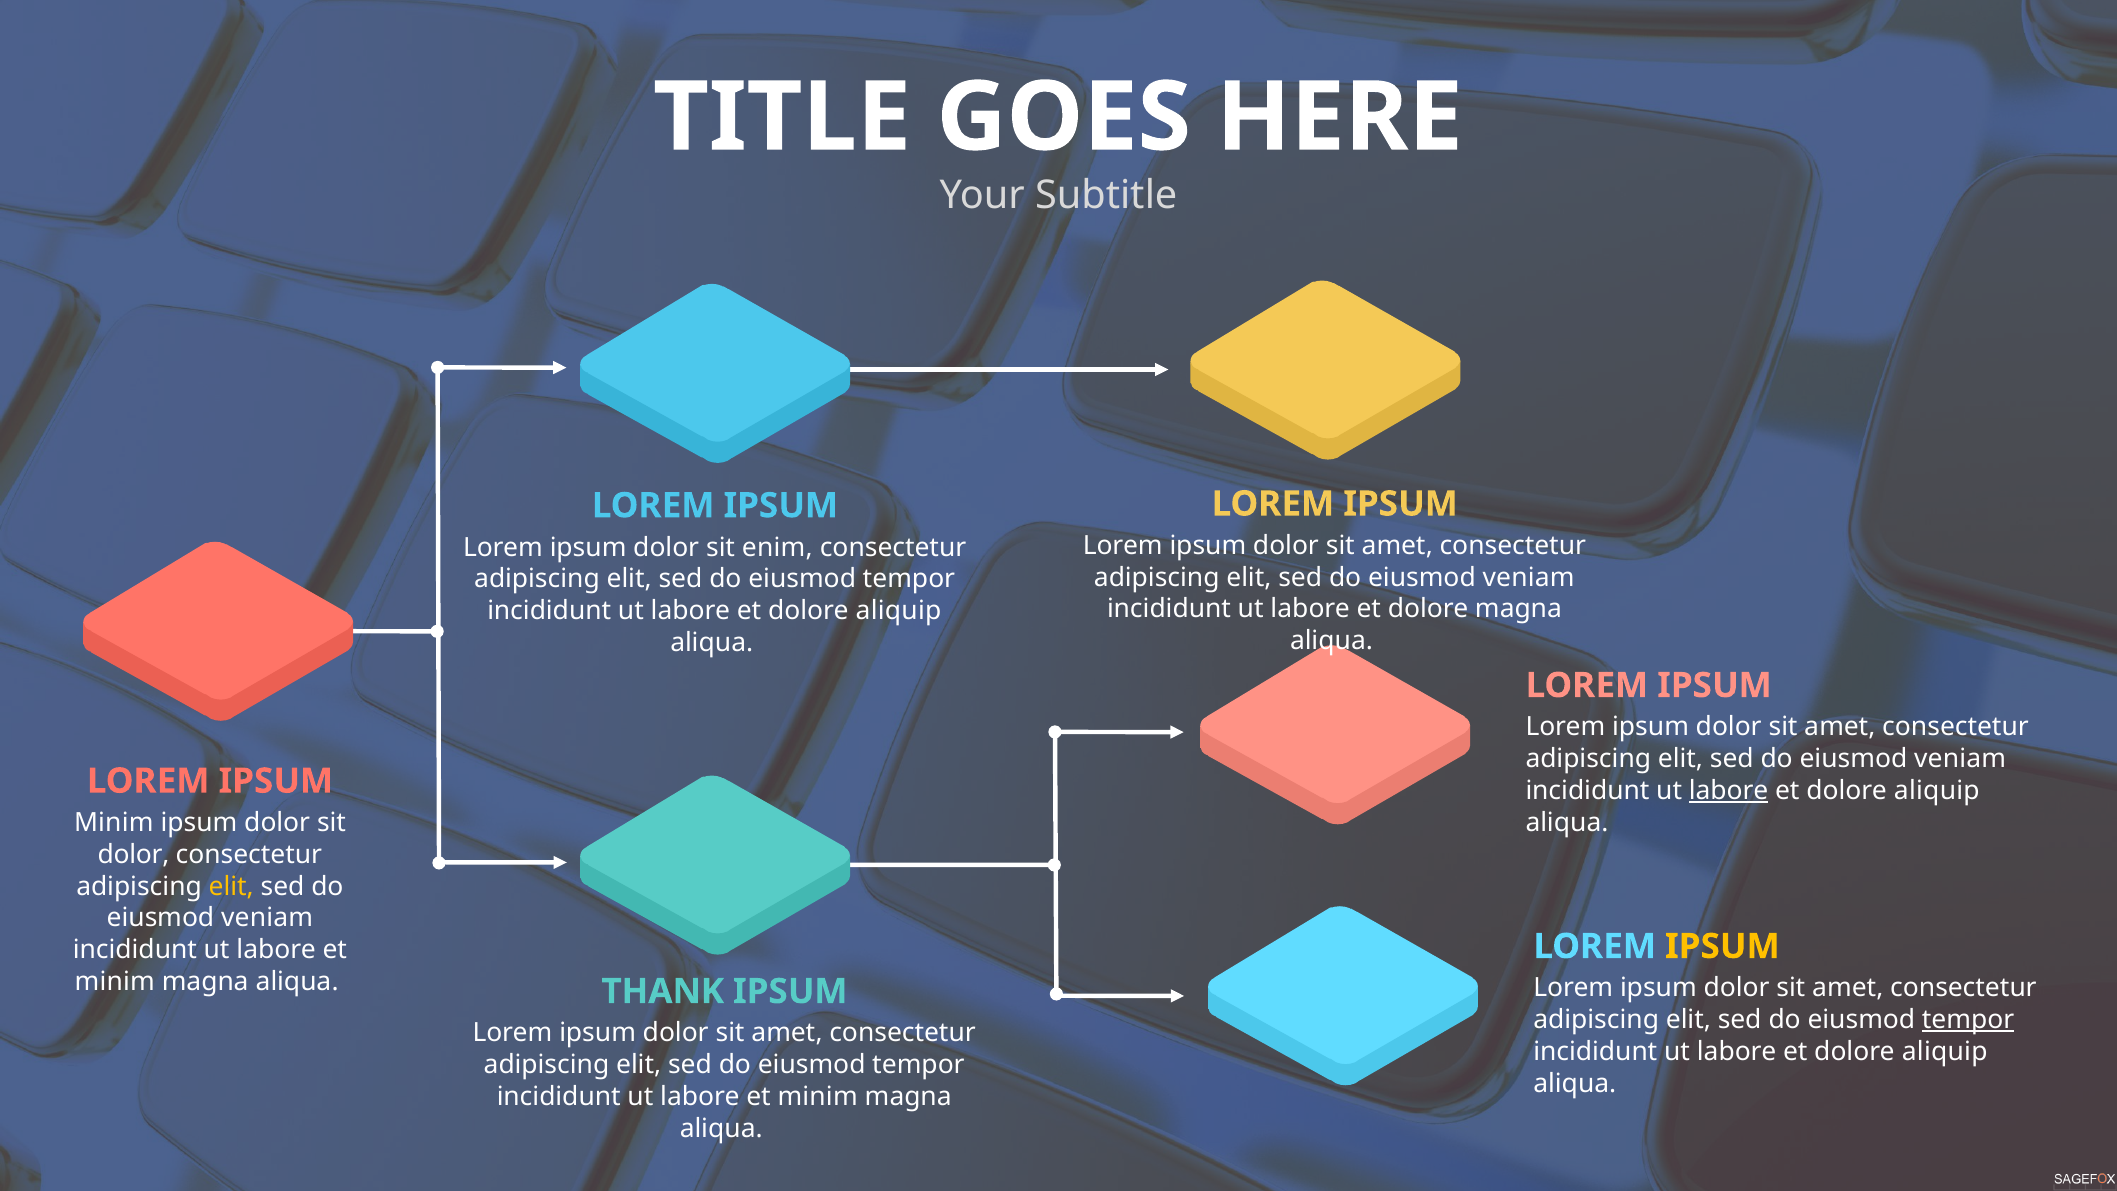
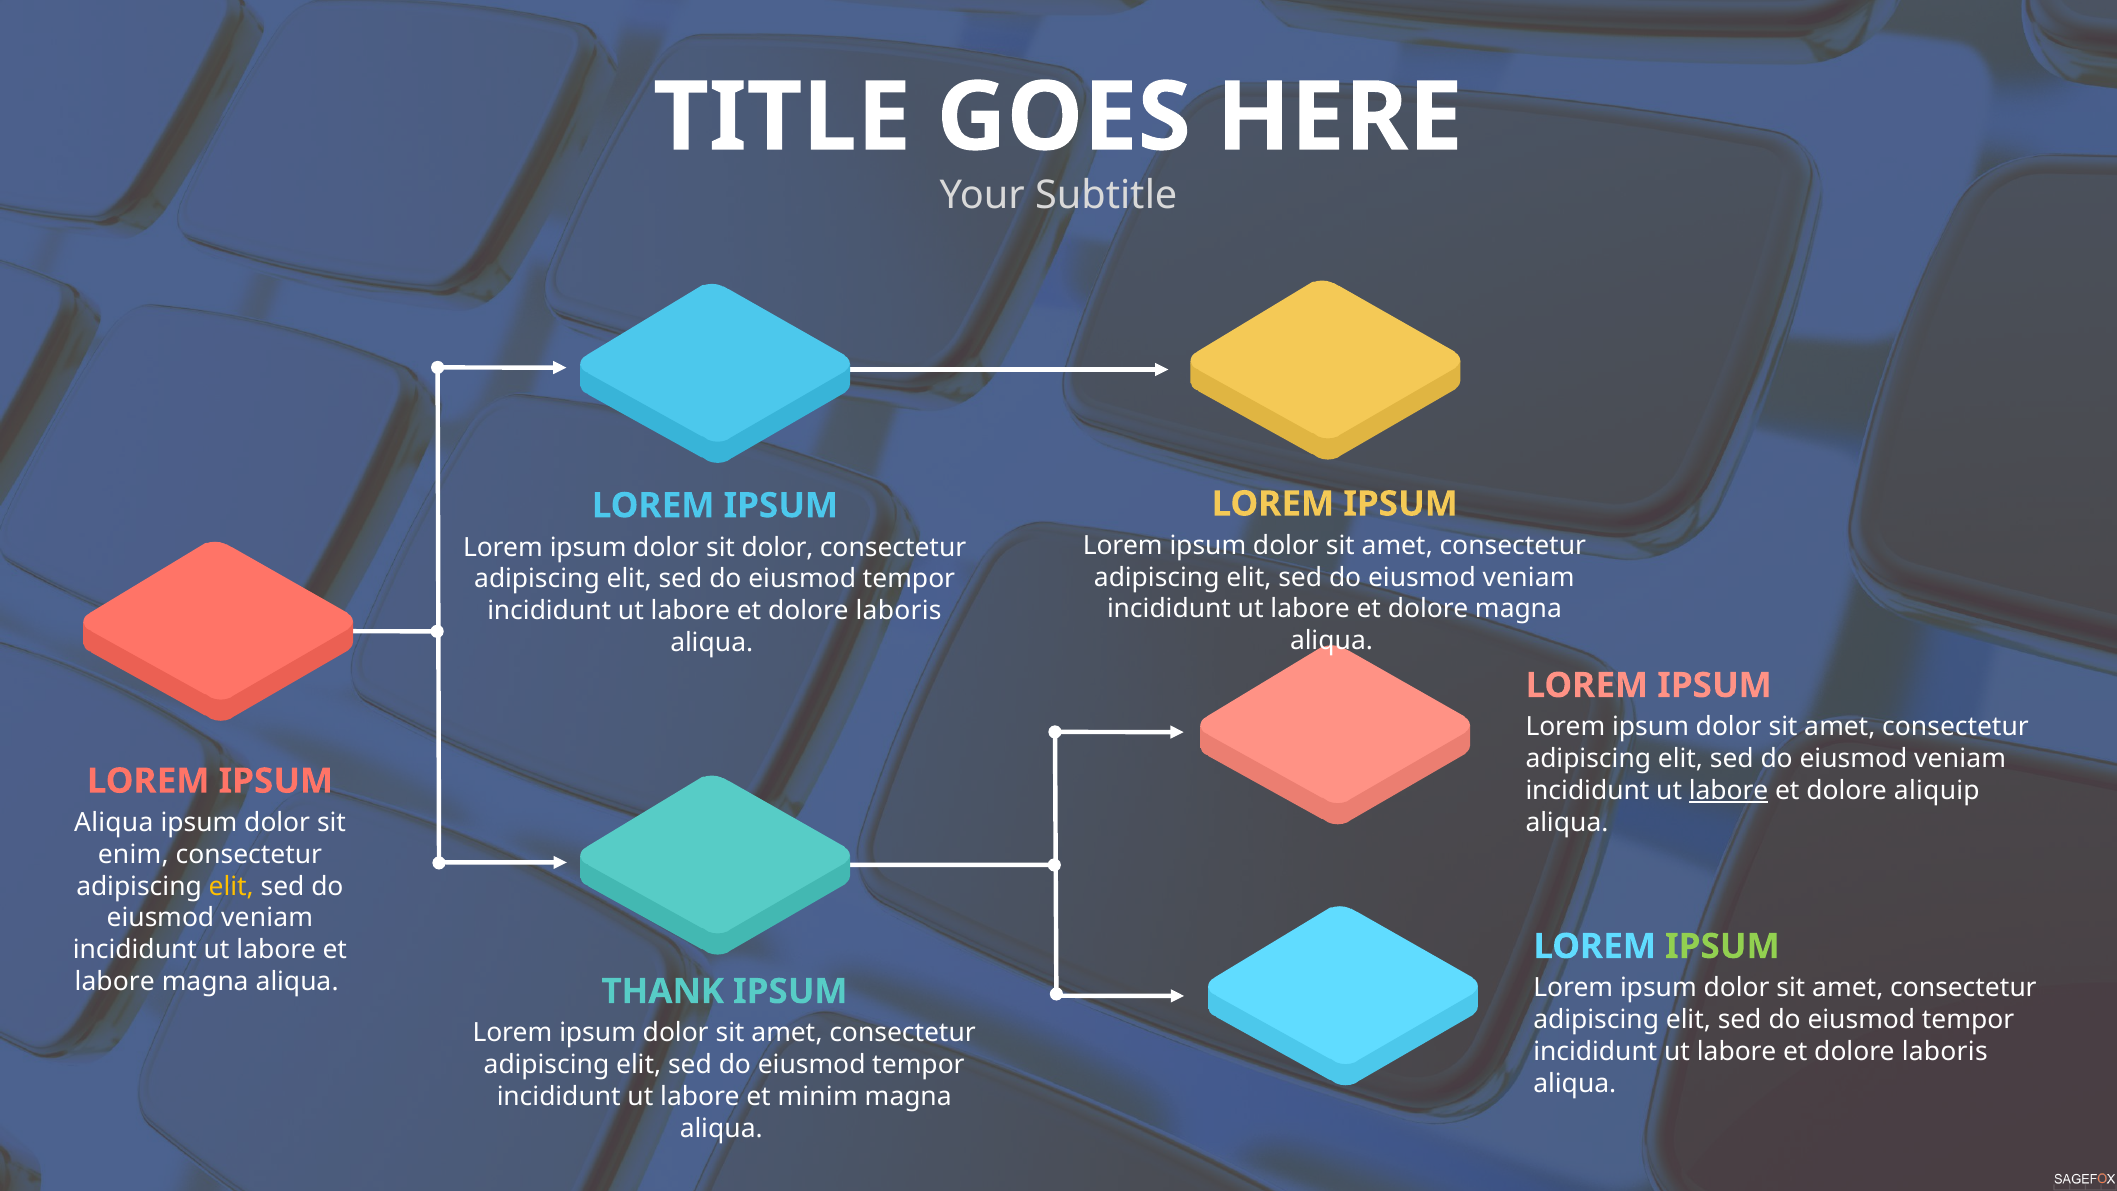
sit enim: enim -> dolor
aliquip at (899, 611): aliquip -> laboris
Minim at (114, 823): Minim -> Aliqua
dolor at (133, 854): dolor -> enim
IPSUM at (1722, 946) colour: yellow -> light green
minim at (115, 981): minim -> labore
tempor at (1968, 1020) underline: present -> none
aliquip at (1945, 1051): aliquip -> laboris
